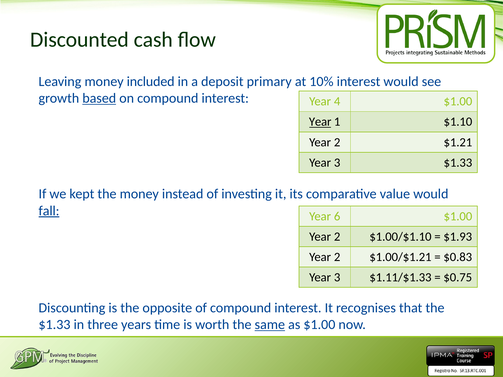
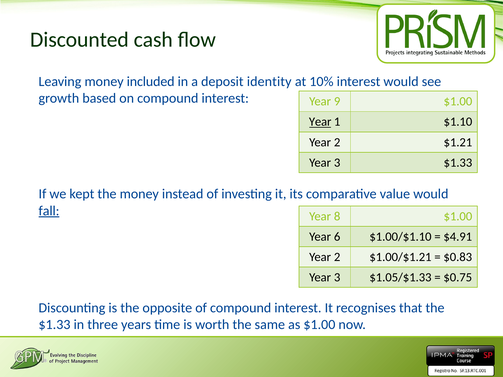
primary: primary -> identity
based underline: present -> none
4: 4 -> 9
6: 6 -> 8
2 at (337, 237): 2 -> 6
$1.93: $1.93 -> $4.91
$1.11/$1.33: $1.11/$1.33 -> $1.05/$1.33
same underline: present -> none
